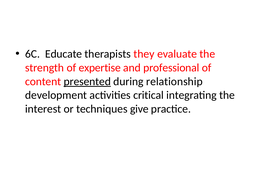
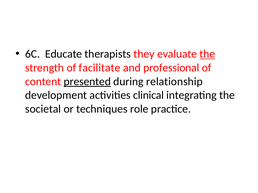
the at (207, 54) underline: none -> present
expertise: expertise -> facilitate
critical: critical -> clinical
interest: interest -> societal
give: give -> role
